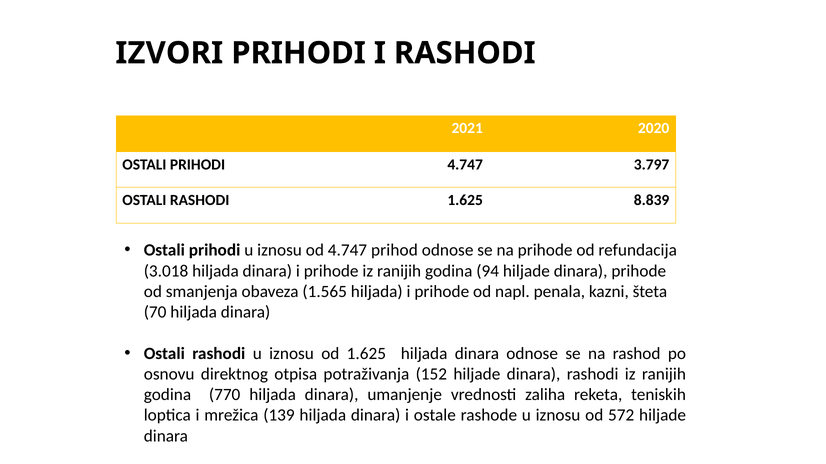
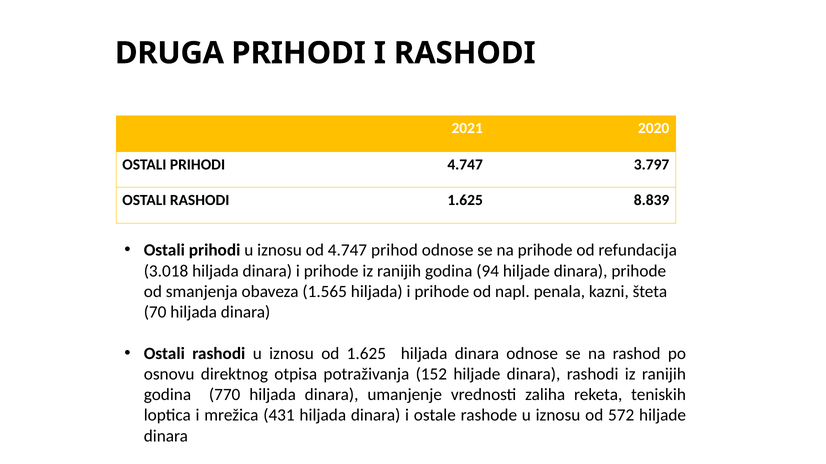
IZVORI: IZVORI -> DRUGA
139: 139 -> 431
